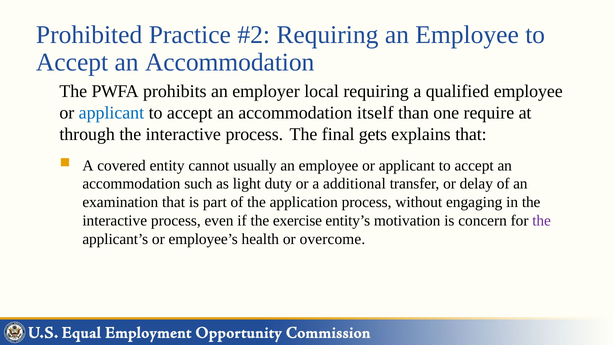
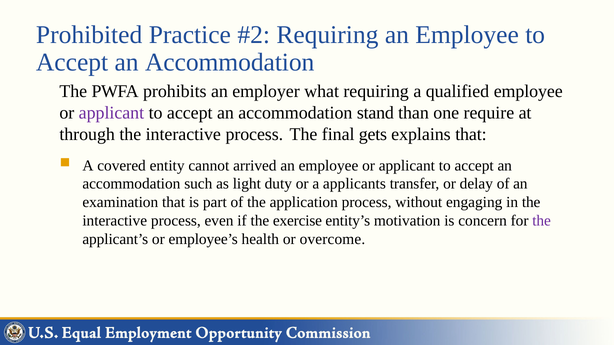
local: local -> what
applicant at (111, 113) colour: blue -> purple
itself: itself -> stand
usually: usually -> arrived
additional: additional -> applicants
